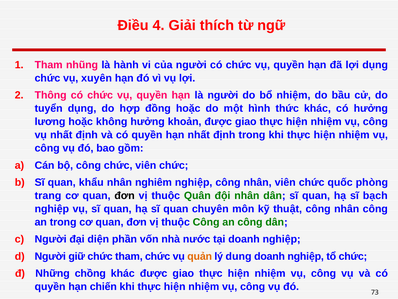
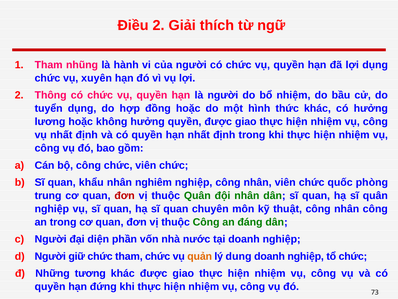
Điều 4: 4 -> 2
hưởng khoản: khoản -> quyền
trang: trang -> trung
đơn at (125, 195) colour: black -> red
sĩ bạch: bạch -> quân
an công: công -> đáng
chồng: chồng -> tương
chiến: chiến -> đứng
